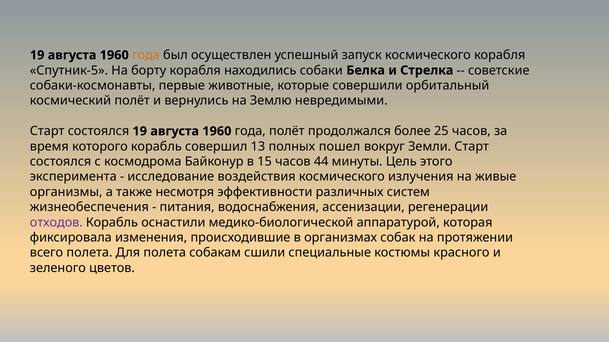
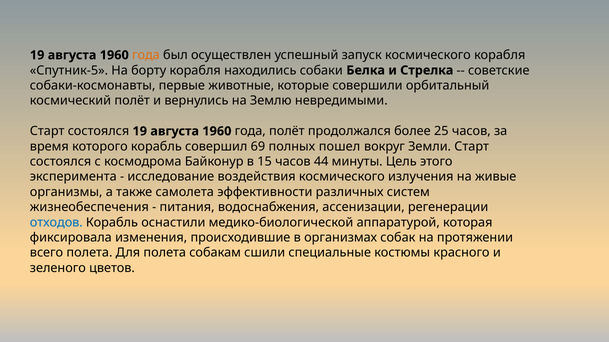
13: 13 -> 69
несмотря: несмотря -> самолета
отходов colour: purple -> blue
